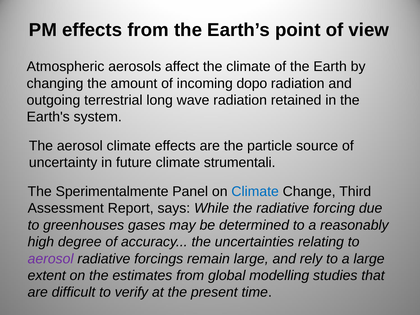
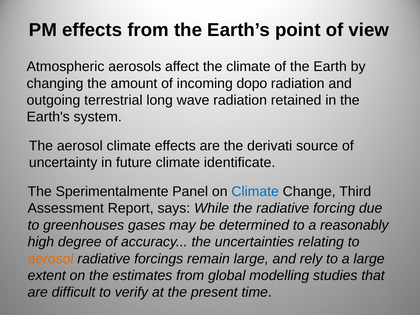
particle: particle -> derivati
strumentali: strumentali -> identificate
aerosol at (51, 259) colour: purple -> orange
